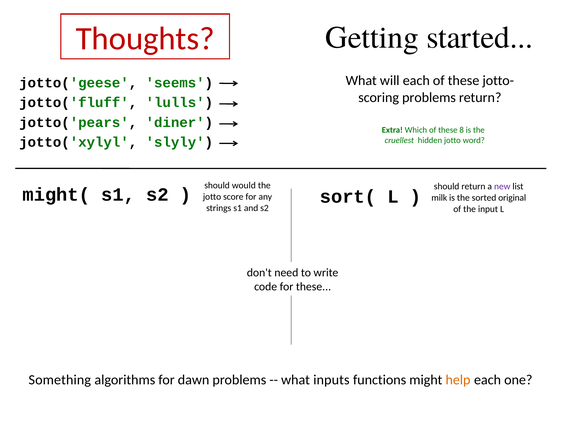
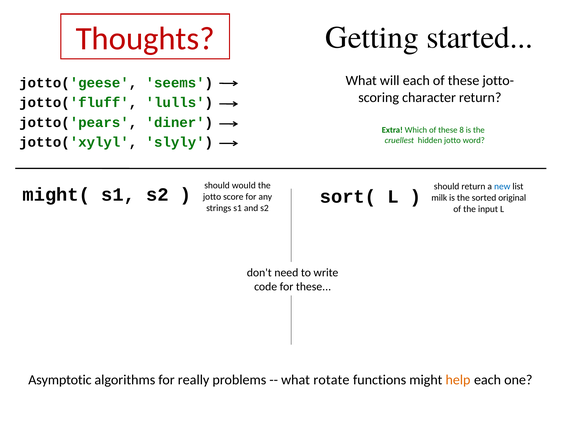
problems at (429, 98): problems -> character
new colour: purple -> blue
Something: Something -> Asymptotic
dawn: dawn -> really
inputs: inputs -> rotate
